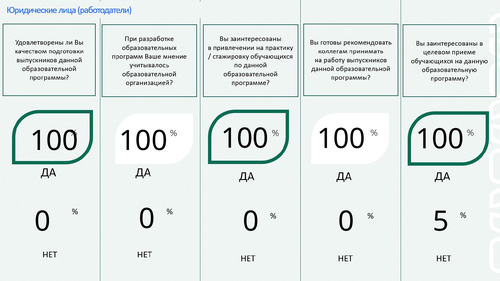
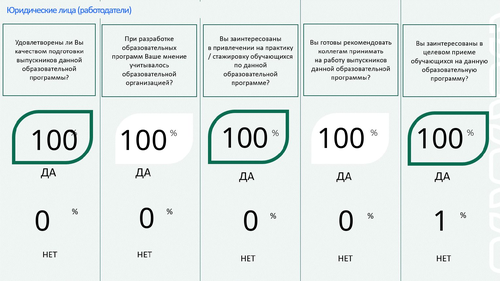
5: 5 -> 1
